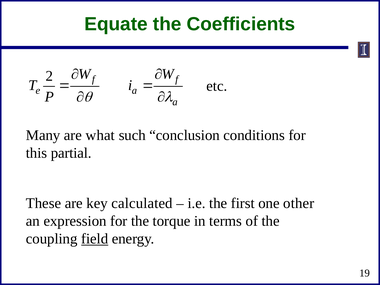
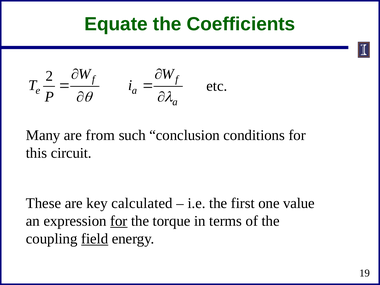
what: what -> from
partial: partial -> circuit
other: other -> value
for at (119, 221) underline: none -> present
